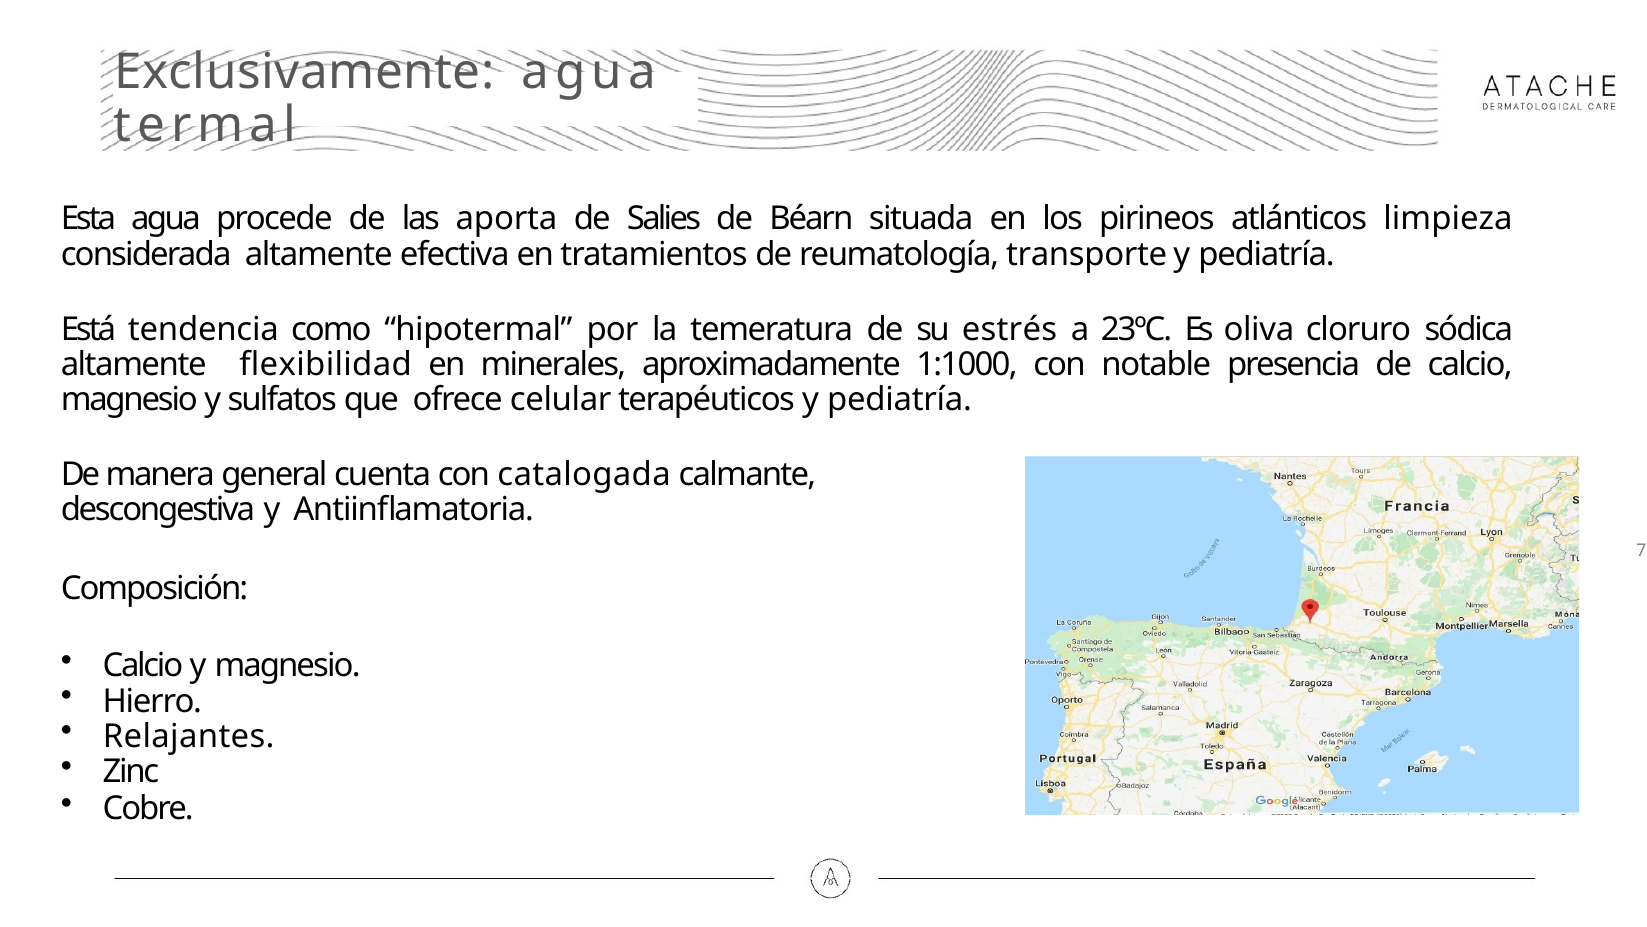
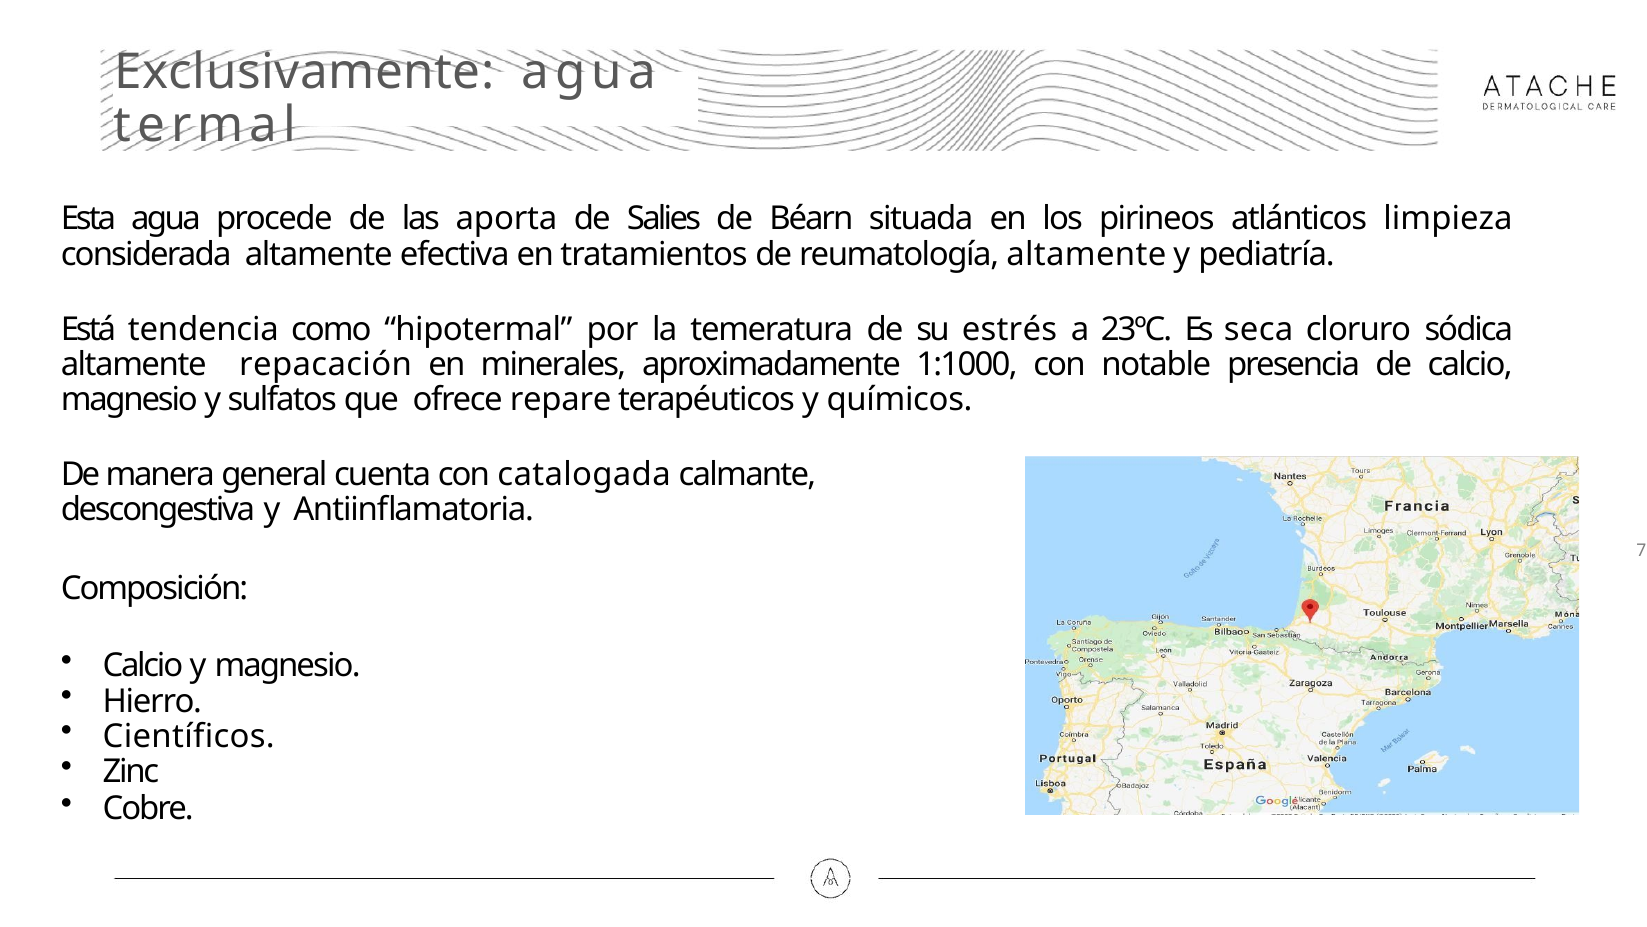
reumatología transporte: transporte -> altamente
oliva: oliva -> seca
flexibilidad: flexibilidad -> repacación
celular: celular -> repare
terapéuticos y pediatría: pediatría -> químicos
Relajantes: Relajantes -> Científicos
